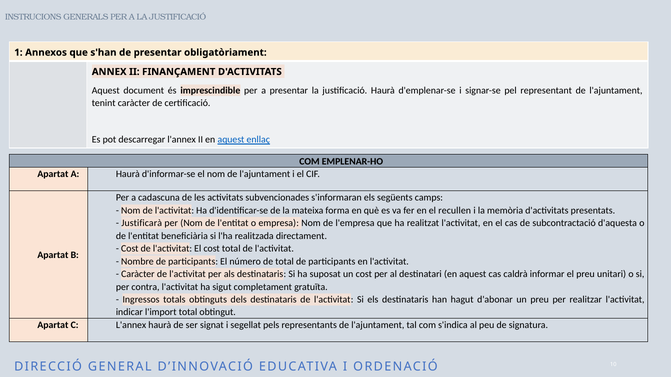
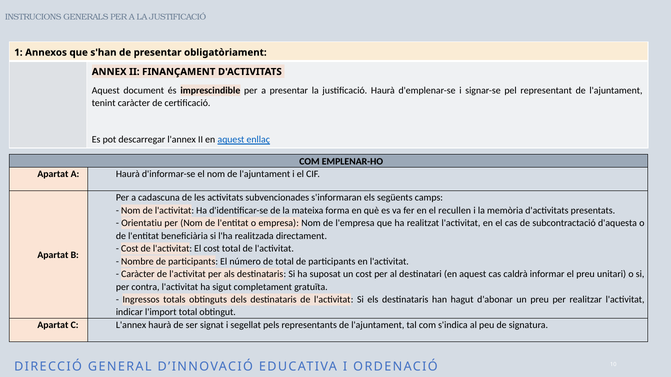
Justificarà: Justificarà -> Orientatiu
